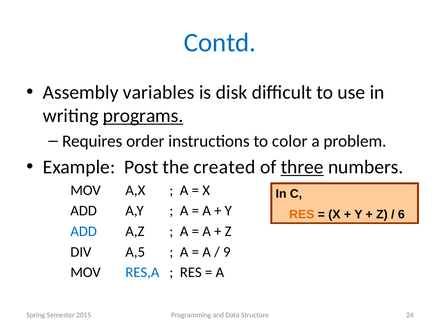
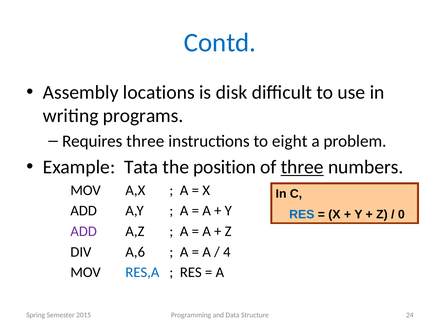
variables: variables -> locations
programs underline: present -> none
Requires order: order -> three
color: color -> eight
Post: Post -> Tata
created: created -> position
RES at (302, 214) colour: orange -> blue
6: 6 -> 0
ADD at (84, 231) colour: blue -> purple
A,5: A,5 -> A,6
9: 9 -> 4
